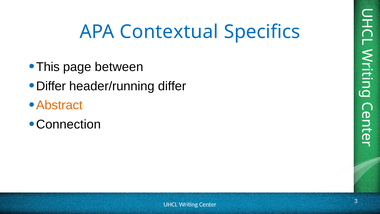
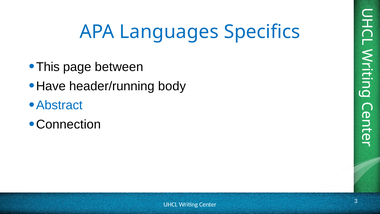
Contextual: Contextual -> Languages
Differ at (51, 86): Differ -> Have
header/running differ: differ -> body
Abstract colour: orange -> blue
